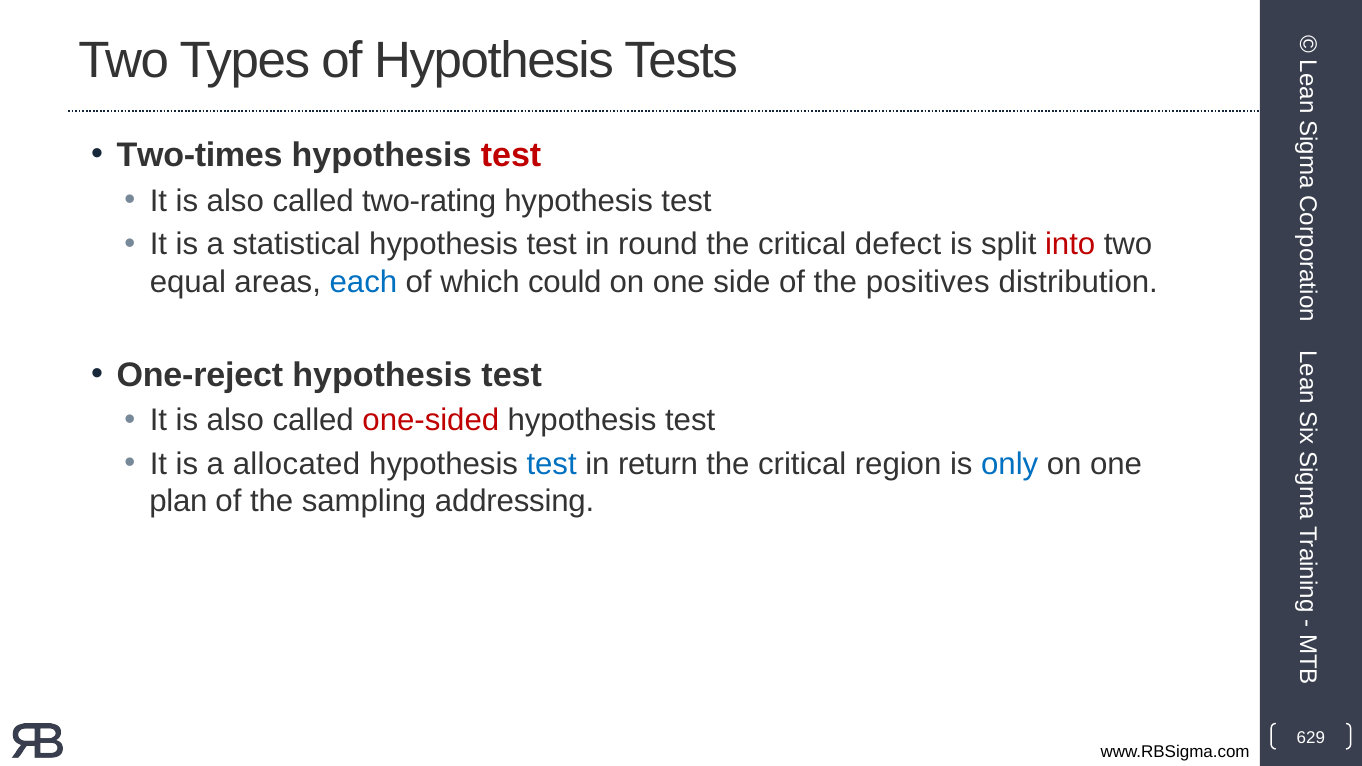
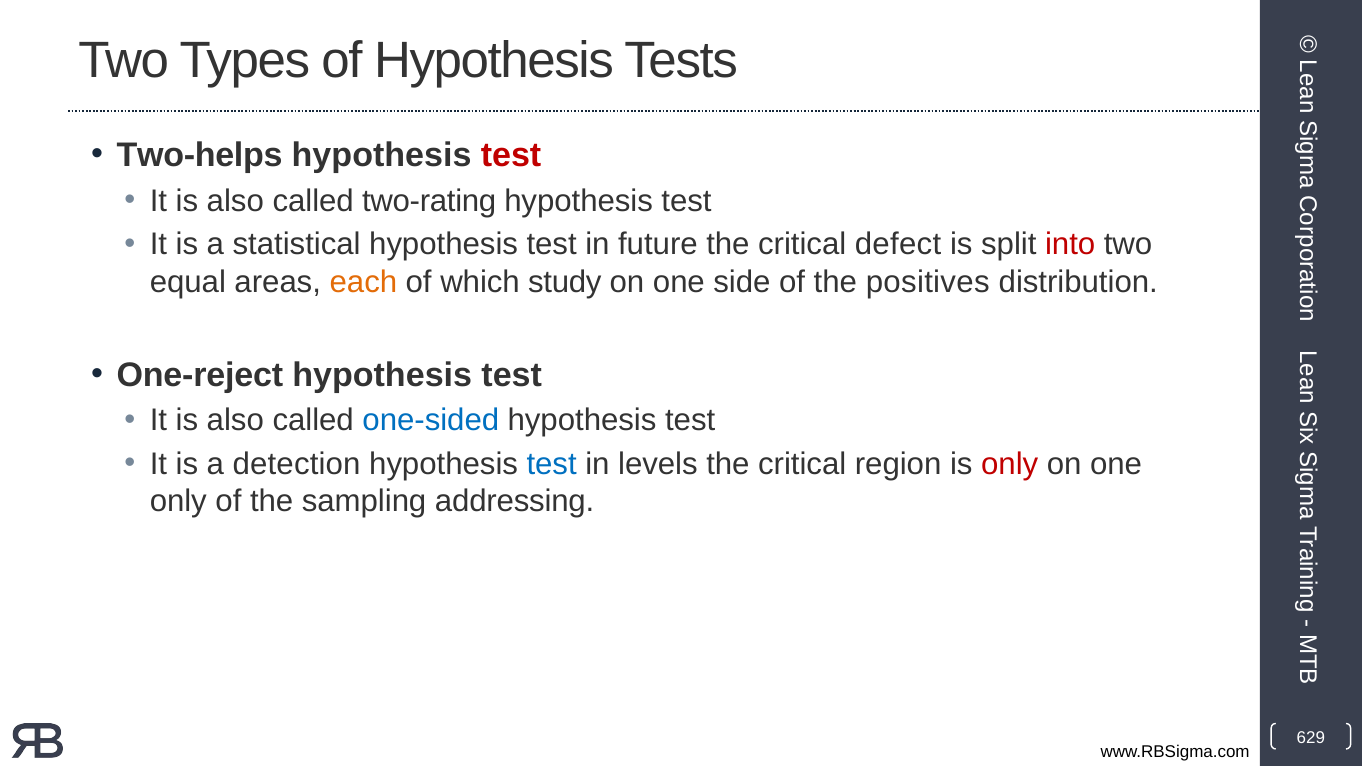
Two-times: Two-times -> Two-helps
round: round -> future
each colour: blue -> orange
could: could -> study
one-sided colour: red -> blue
allocated: allocated -> detection
return: return -> levels
only at (1010, 464) colour: blue -> red
plan at (178, 502): plan -> only
